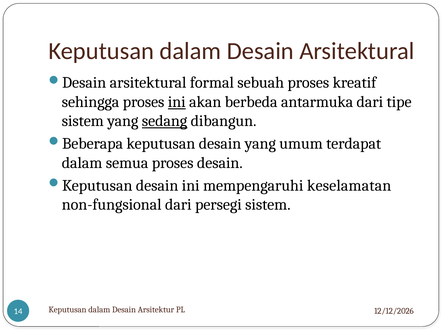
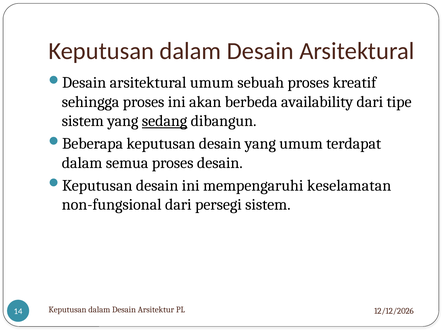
arsitektural formal: formal -> umum
ini at (177, 102) underline: present -> none
antarmuka: antarmuka -> availability
